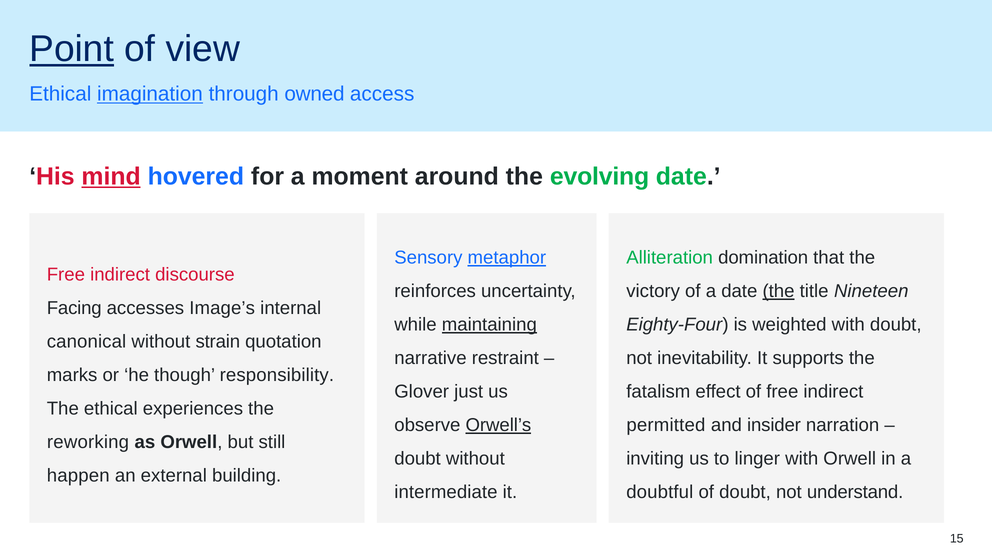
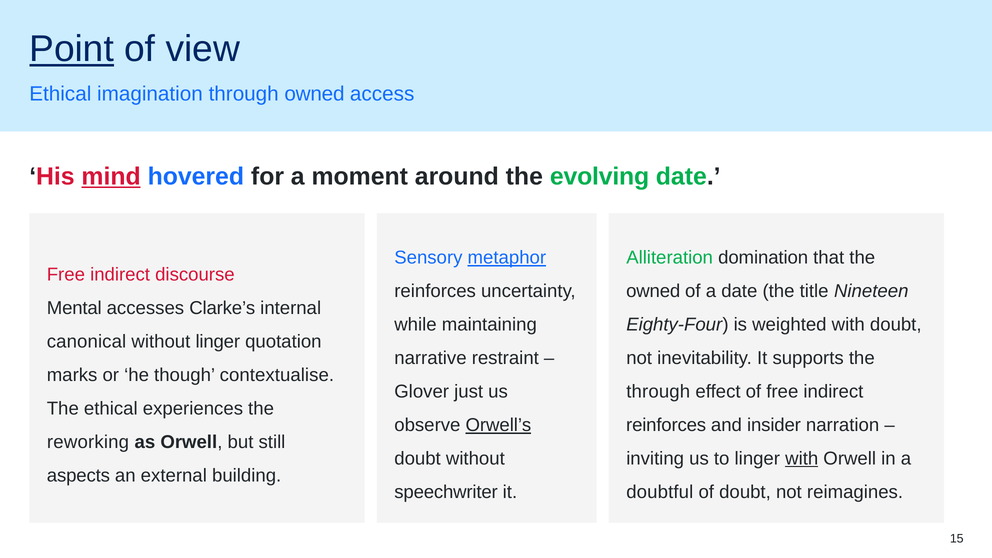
imagination underline: present -> none
victory at (653, 291): victory -> owned
the at (779, 291) underline: present -> none
Facing: Facing -> Mental
Image’s: Image’s -> Clarke’s
maintaining underline: present -> none
without strain: strain -> linger
responsibility: responsibility -> contextualise
fatalism at (658, 392): fatalism -> through
permitted at (666, 425): permitted -> reinforces
with at (802, 459) underline: none -> present
happen: happen -> aspects
intermediate: intermediate -> speechwriter
understand: understand -> reimagines
